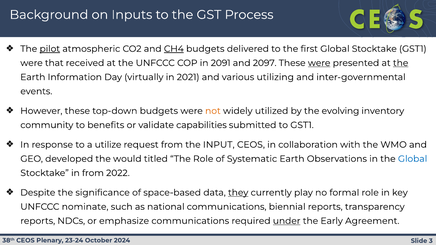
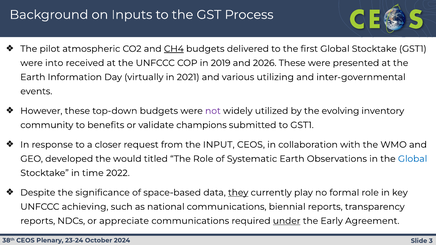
pilot underline: present -> none
that: that -> into
2091: 2091 -> 2019
2097: 2097 -> 2026
were at (319, 63) underline: present -> none
the at (401, 63) underline: present -> none
not colour: orange -> purple
capabilities: capabilities -> champions
utilize: utilize -> closer
in from: from -> time
nominate: nominate -> achieving
emphasize: emphasize -> appreciate
